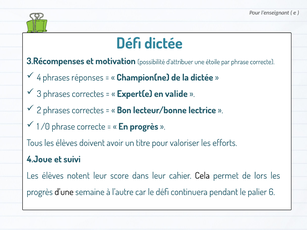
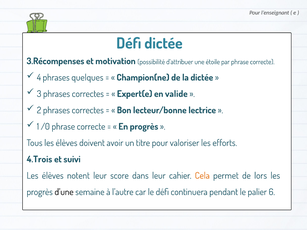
réponses: réponses -> quelques
4.Joue: 4.Joue -> 4.Trois
Cela colour: black -> orange
